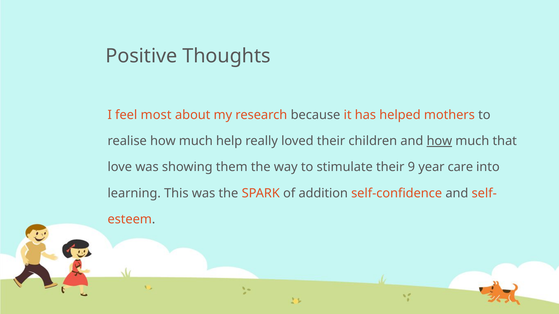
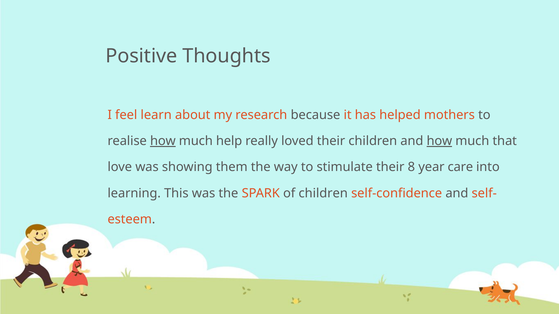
most: most -> learn
how at (163, 141) underline: none -> present
9: 9 -> 8
of addition: addition -> children
